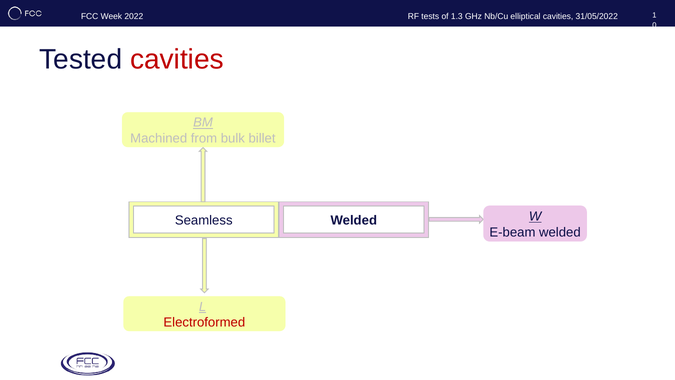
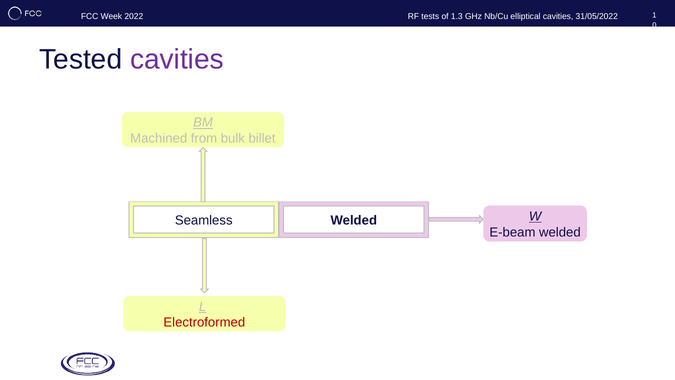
cavities at (177, 59) colour: red -> purple
